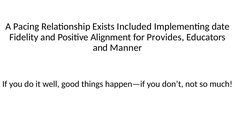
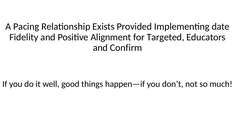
Included: Included -> Provided
Provides: Provides -> Targeted
Manner: Manner -> Confirm
